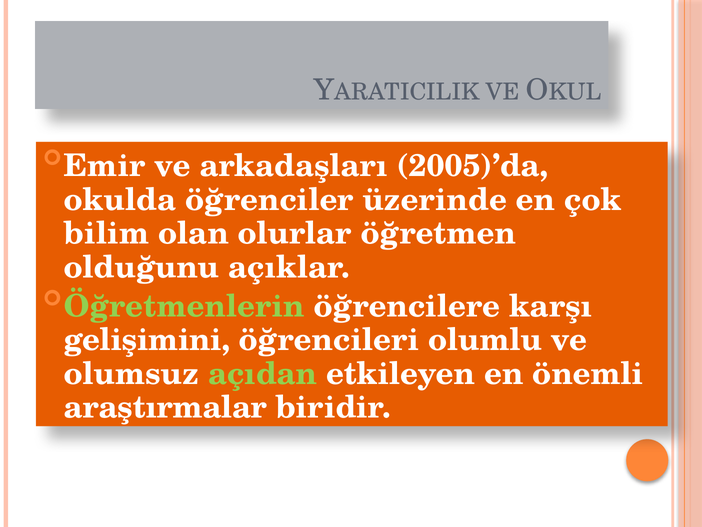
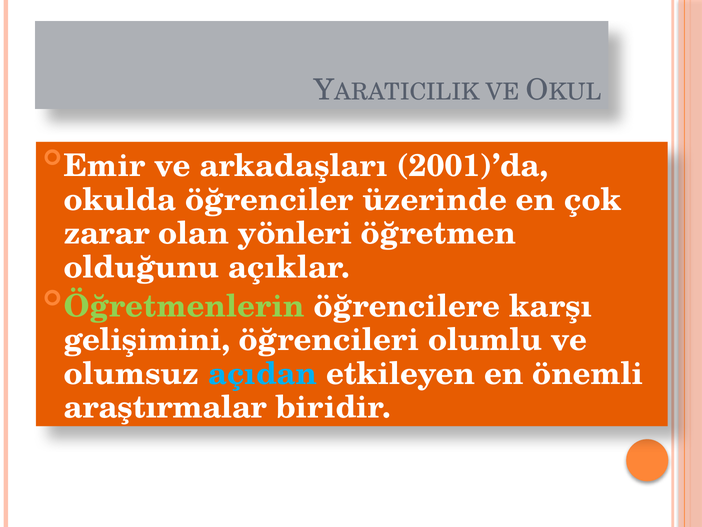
2005)’da: 2005)’da -> 2001)’da
bilim: bilim -> zarar
olurlar: olurlar -> yönleri
açıdan colour: light green -> light blue
